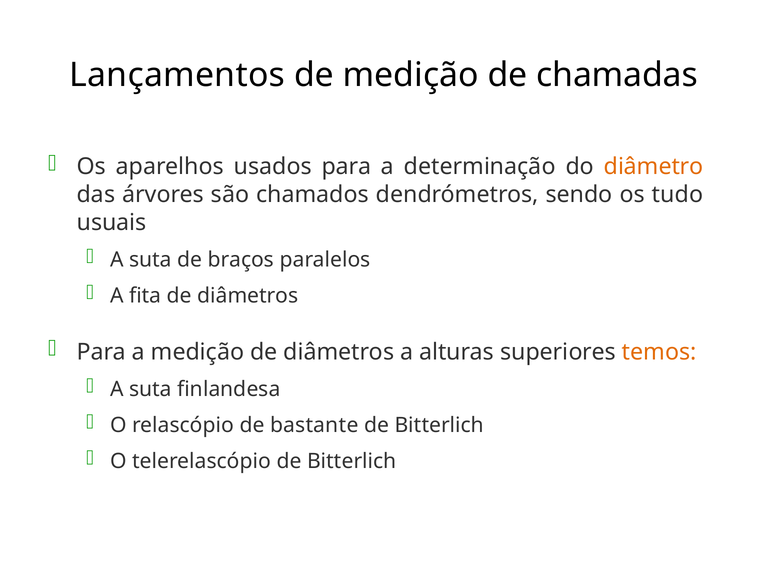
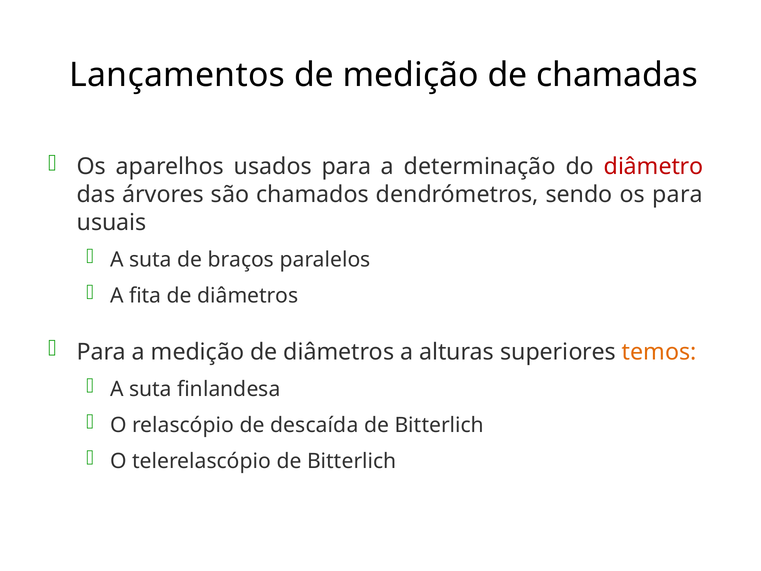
diâmetro colour: orange -> red
os tudo: tudo -> para
bastante: bastante -> descaída
